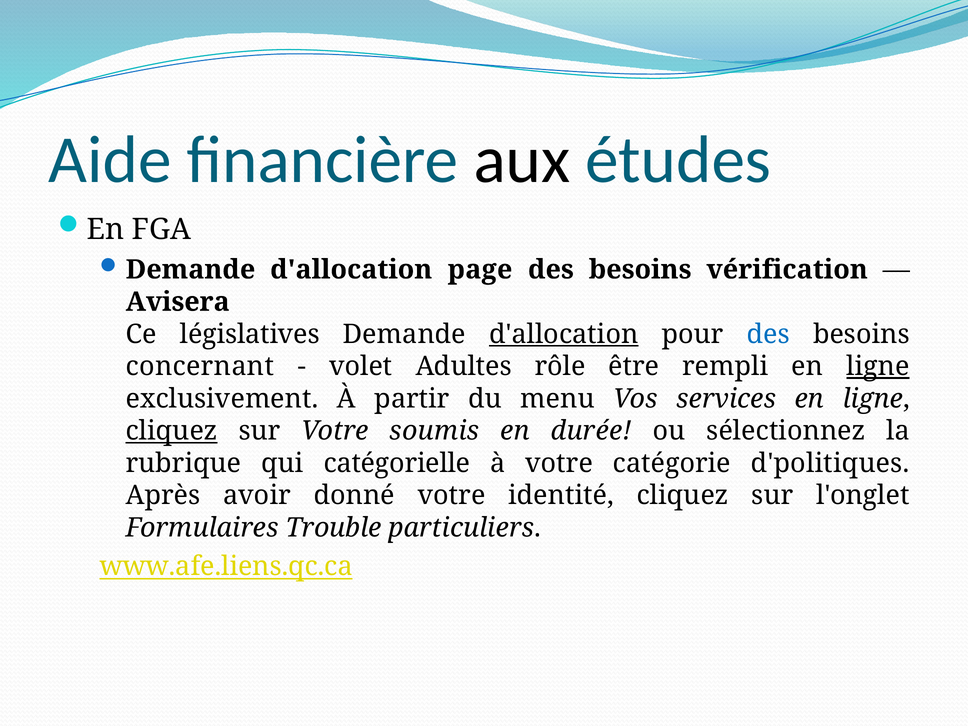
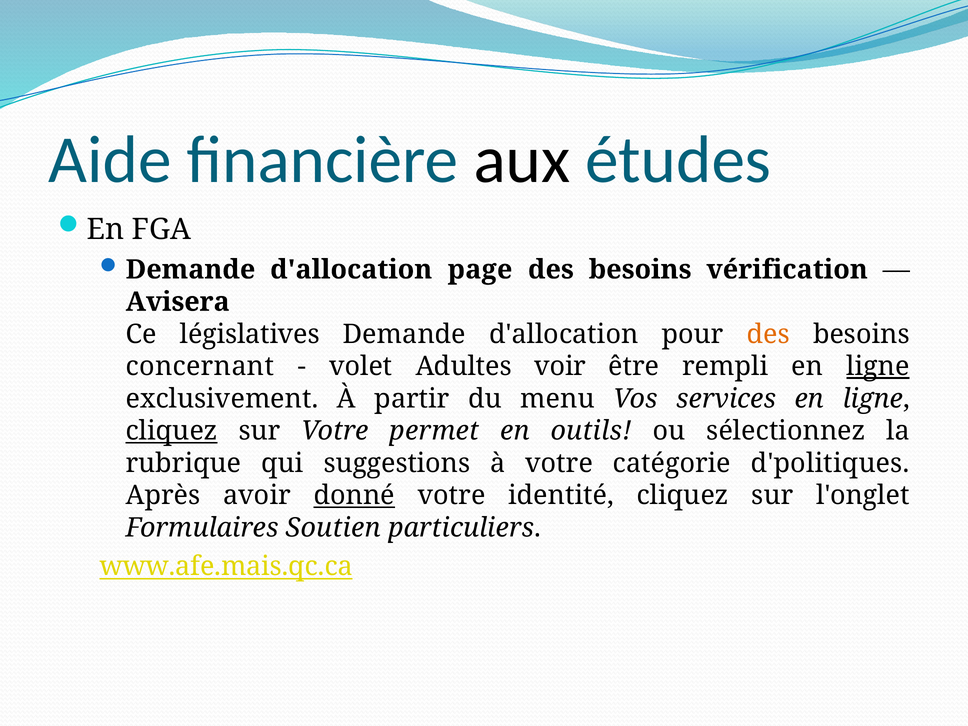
d'allocation at (564, 334) underline: present -> none
des at (768, 334) colour: blue -> orange
rôle: rôle -> voir
soumis: soumis -> permet
durée: durée -> outils
catégorielle: catégorielle -> suggestions
donné underline: none -> present
Trouble: Trouble -> Soutien
www.afe.liens.qc.ca: www.afe.liens.qc.ca -> www.afe.mais.qc.ca
